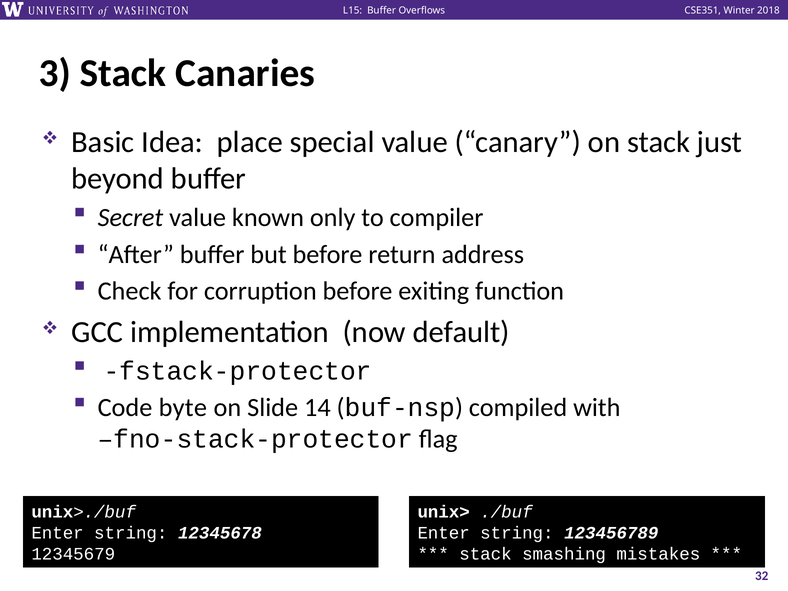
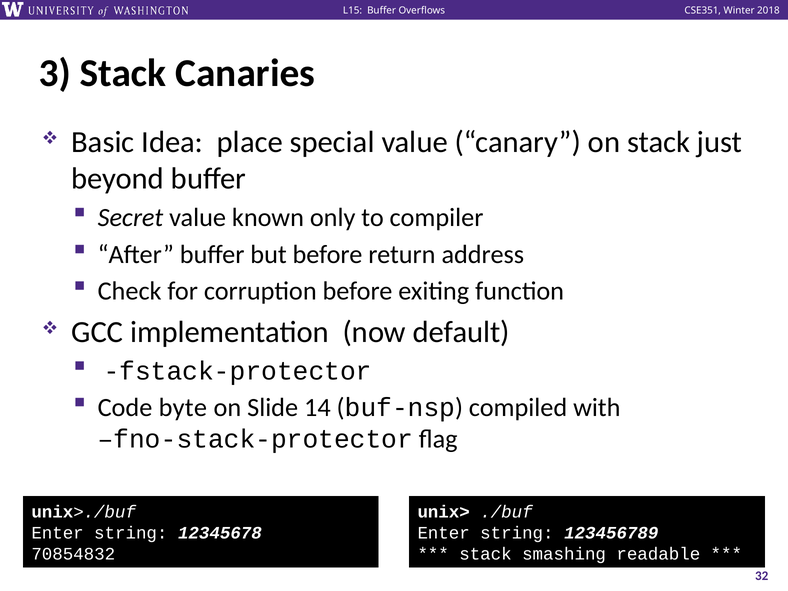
12345679: 12345679 -> 70854832
mistakes: mistakes -> readable
